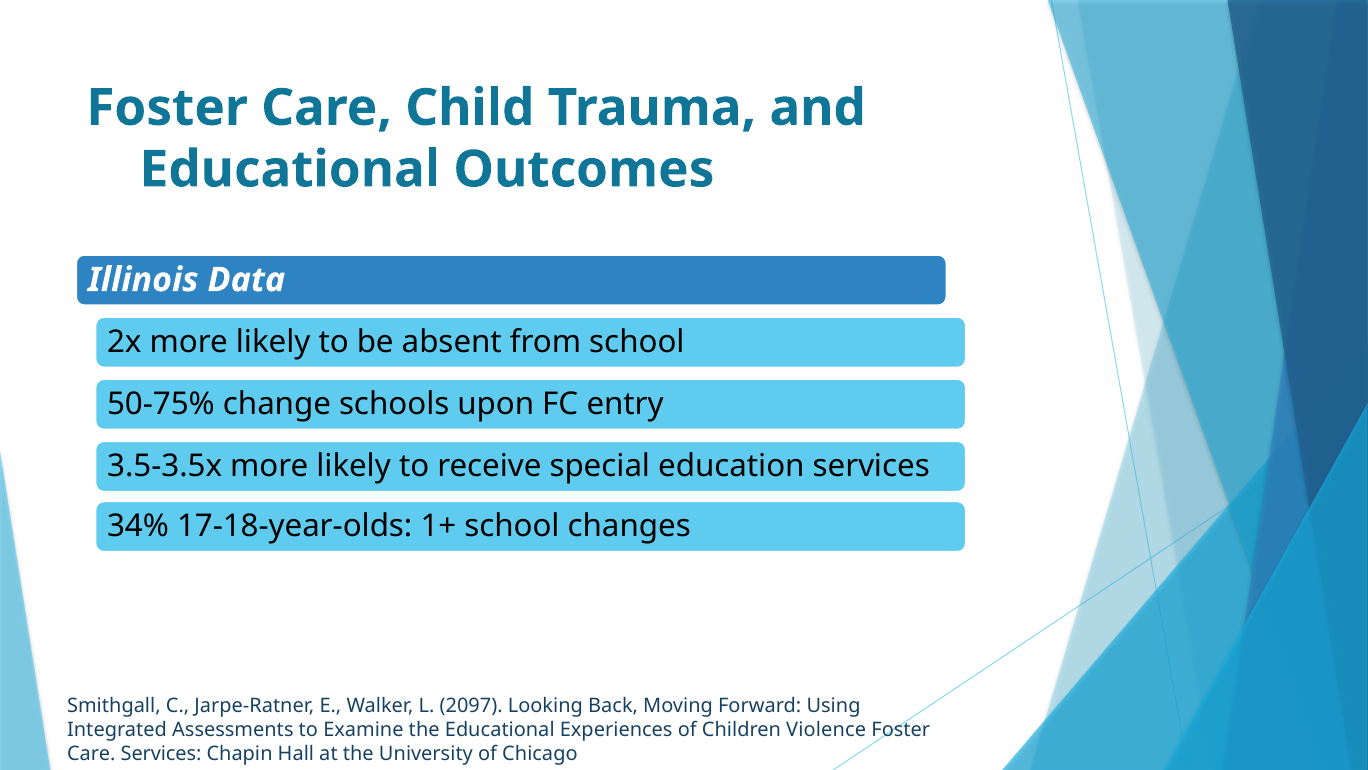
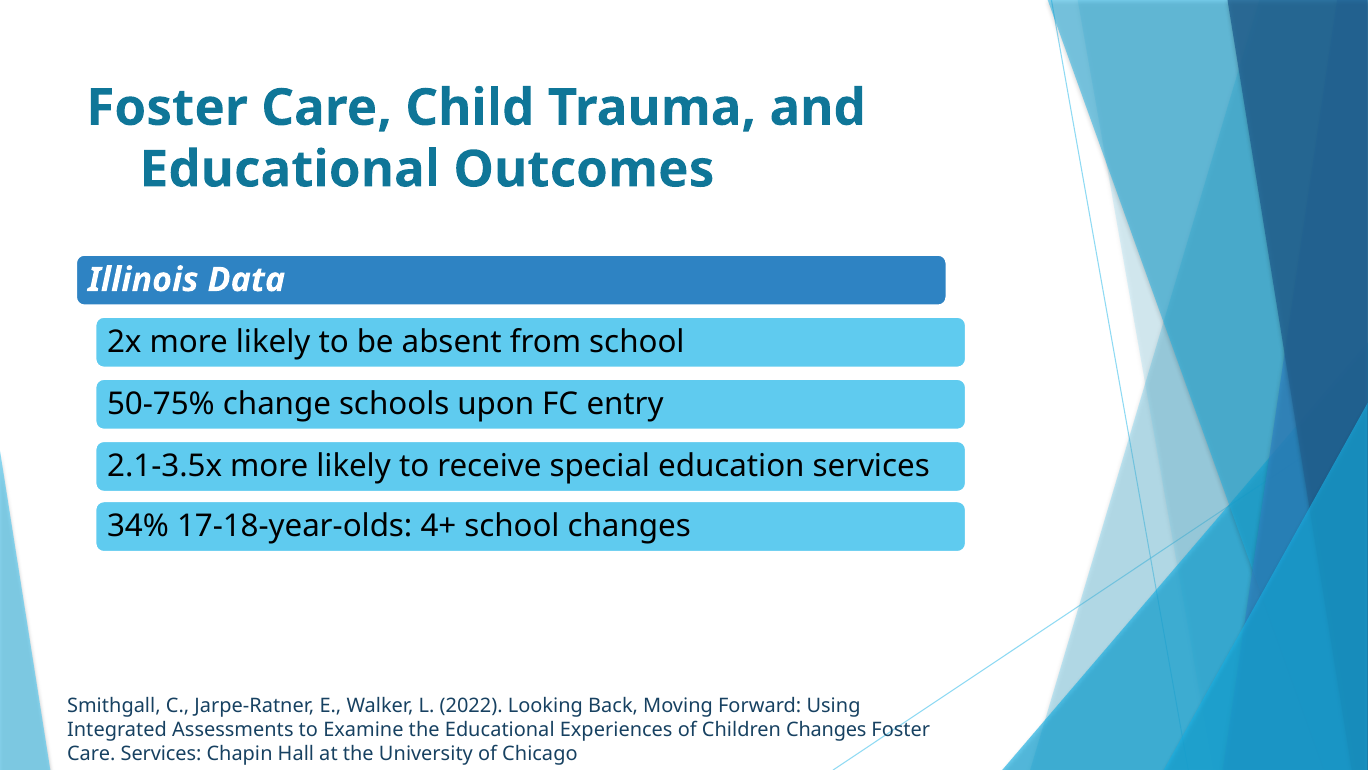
3.5-3.5x: 3.5-3.5x -> 2.1-3.5x
1+: 1+ -> 4+
2097: 2097 -> 2022
Children Violence: Violence -> Changes
